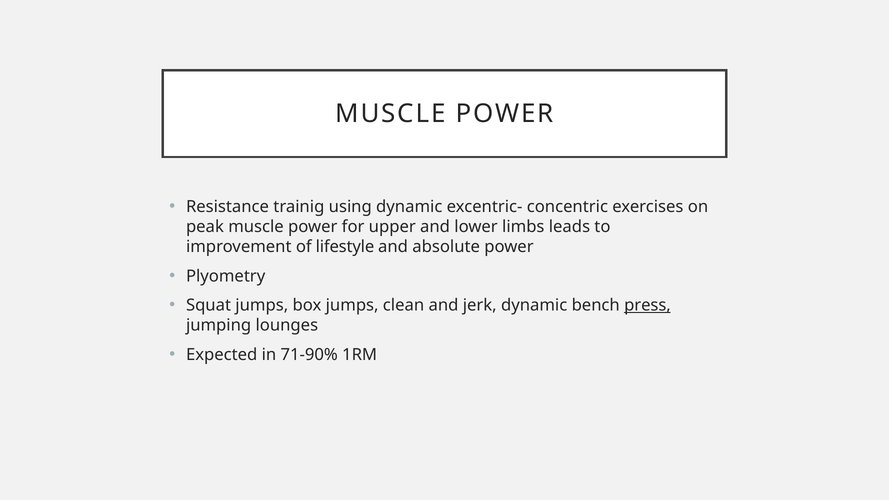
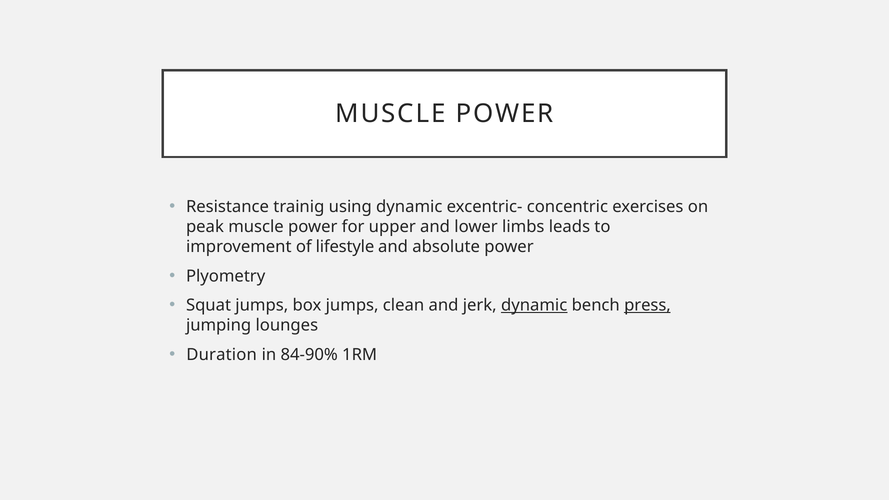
dynamic at (534, 305) underline: none -> present
Expected: Expected -> Duration
71-90%: 71-90% -> 84-90%
